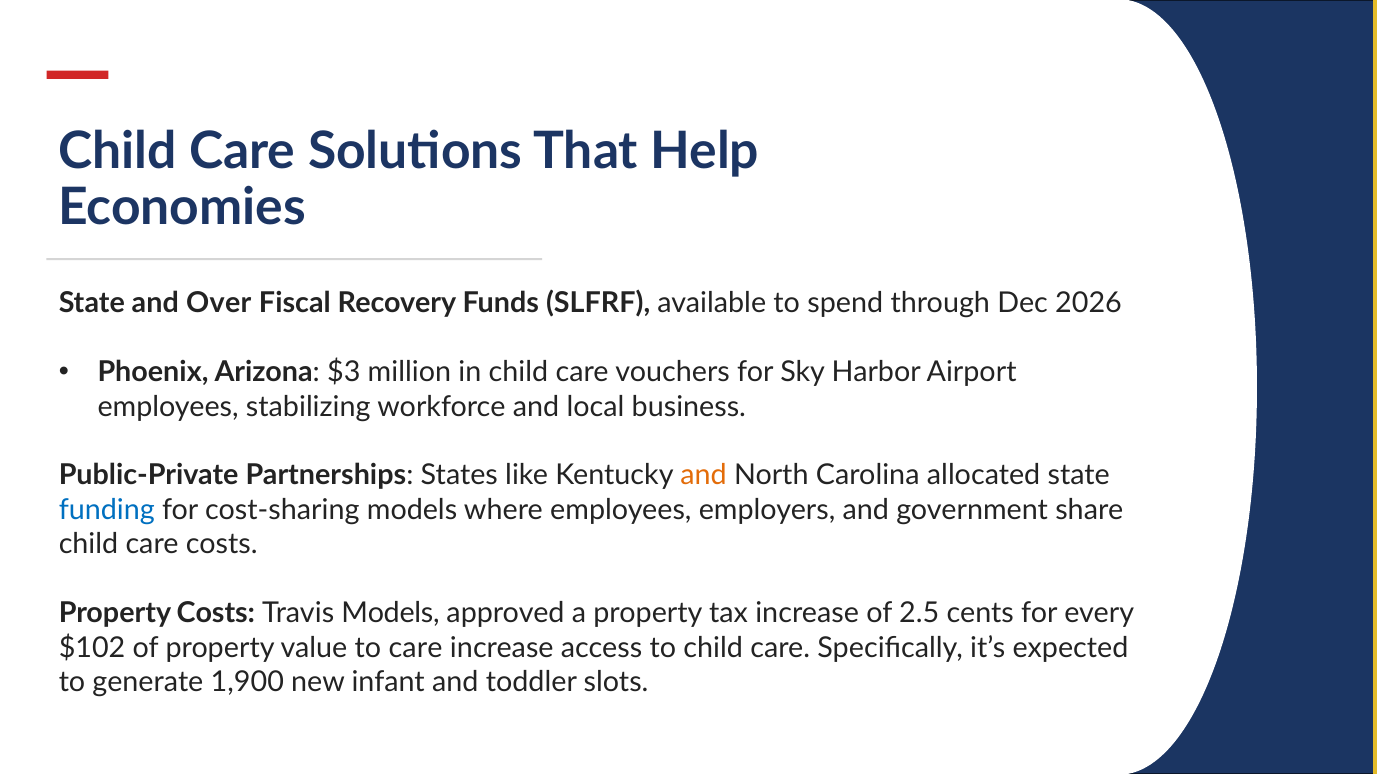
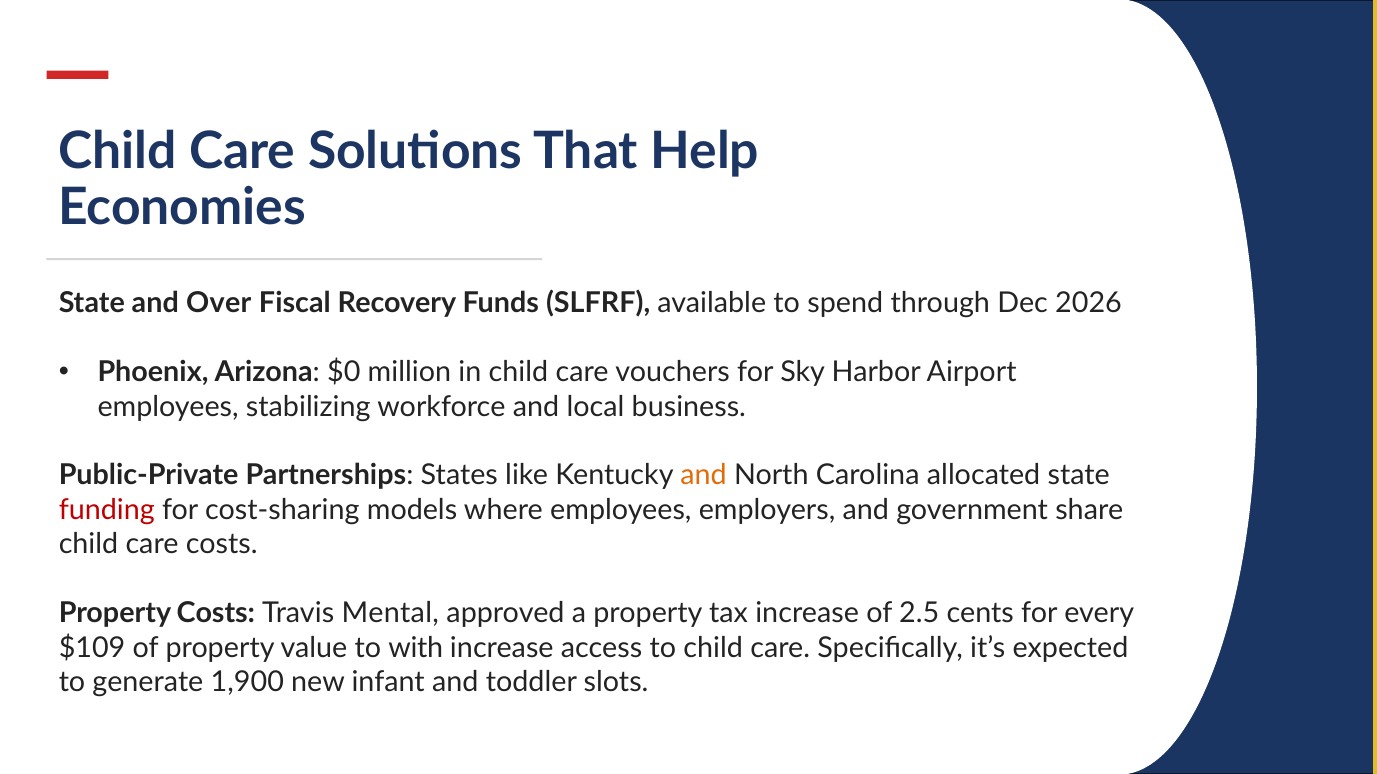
$3: $3 -> $0
funding colour: blue -> red
Travis Models: Models -> Mental
$102: $102 -> $109
to care: care -> with
